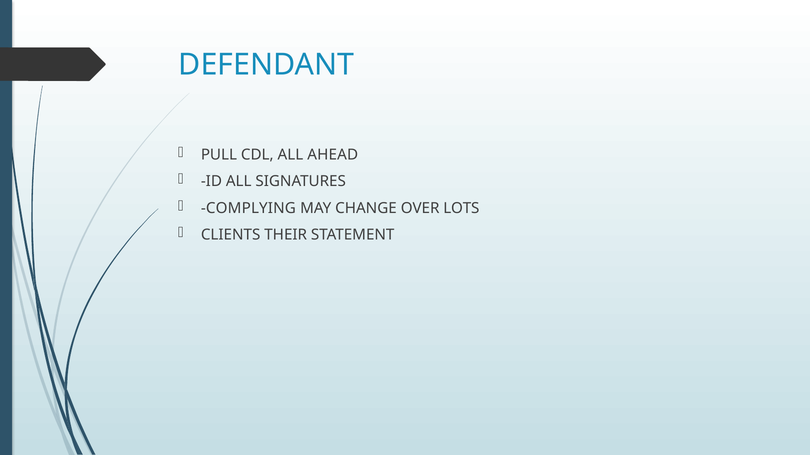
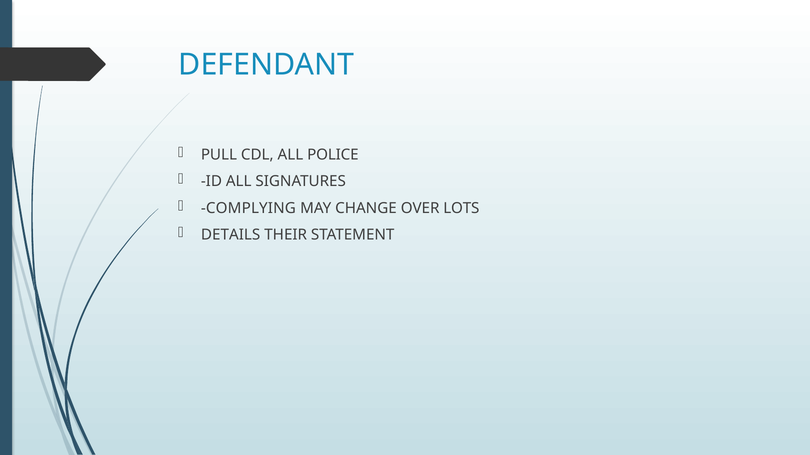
AHEAD: AHEAD -> POLICE
CLIENTS: CLIENTS -> DETAILS
